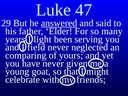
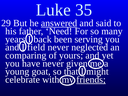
47: 47 -> 35
Elder: Elder -> Need
light: light -> back
friends underline: none -> present
